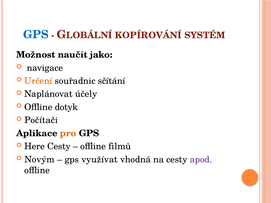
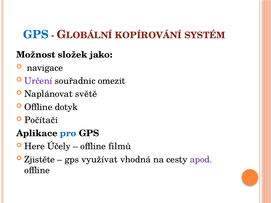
naučit: naučit -> složek
Určení colour: orange -> purple
sčítání: sčítání -> omezit
účely: účely -> světě
pro colour: orange -> blue
Here Cesty: Cesty -> Účely
Novým: Novým -> Zjistěte
